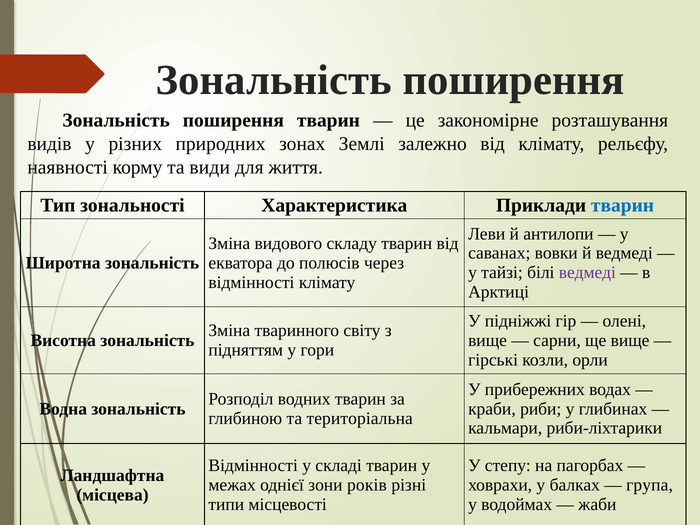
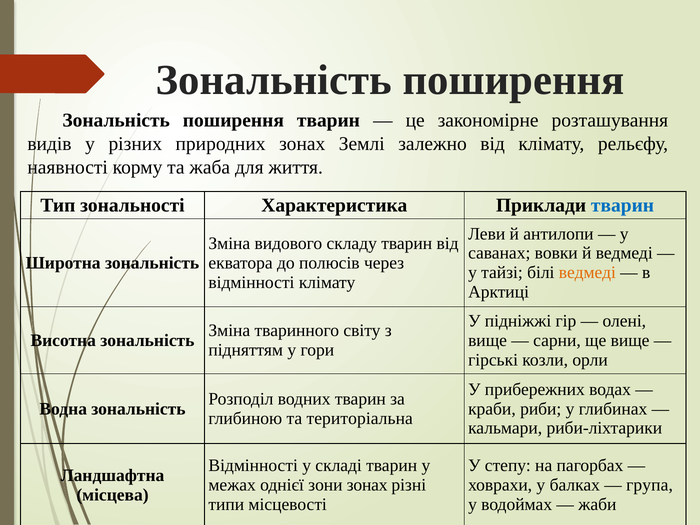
види: види -> жаба
ведмеді at (587, 273) colour: purple -> orange
зони років: років -> зонах
